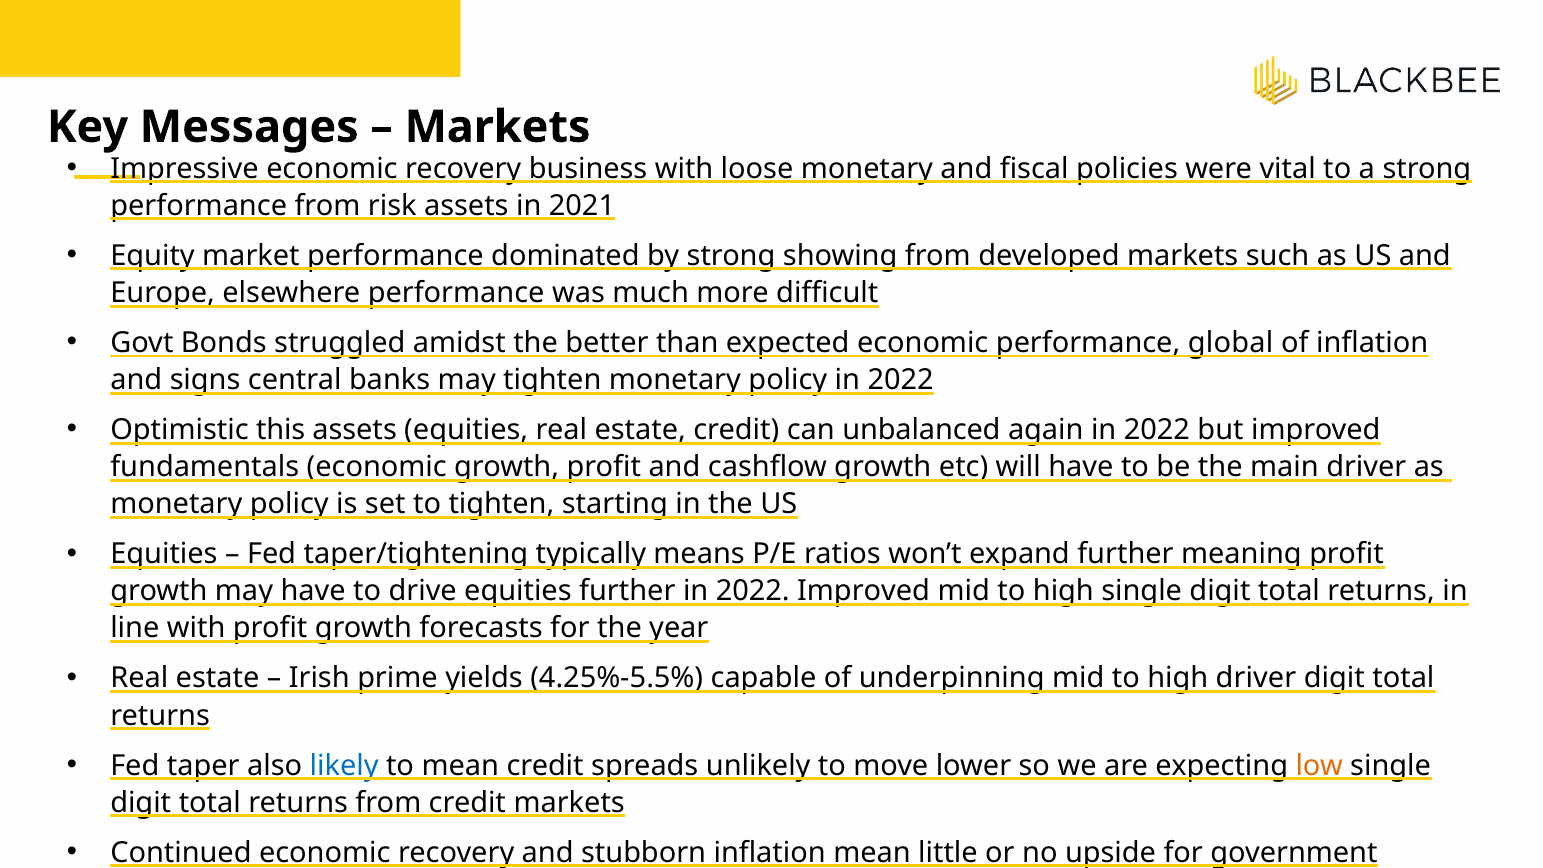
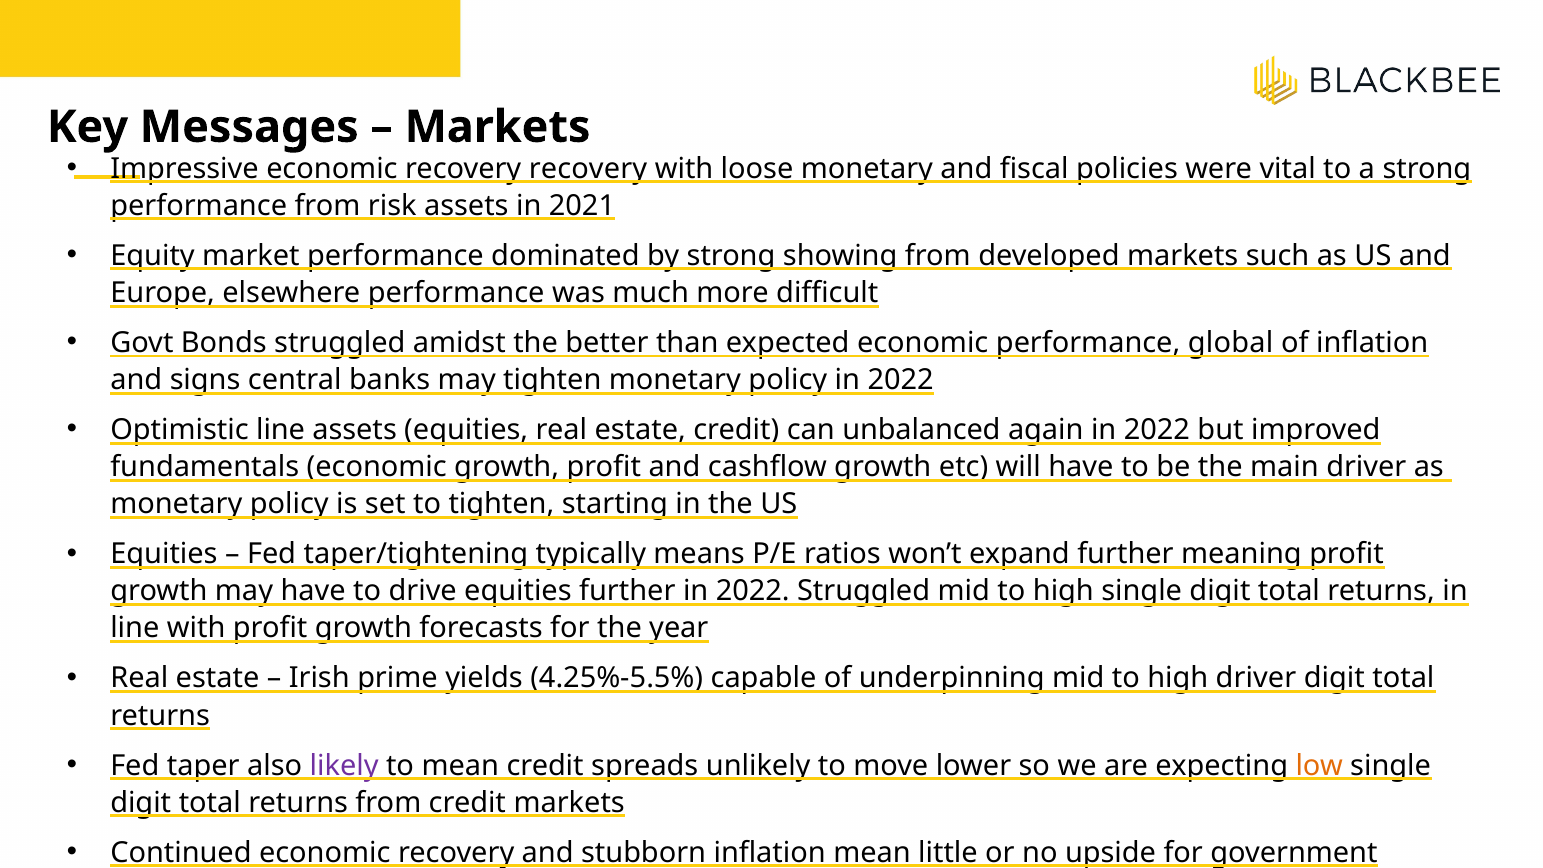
recovery business: business -> recovery
Optimistic this: this -> line
2022 Improved: Improved -> Struggled
likely at (344, 765) colour: blue -> purple
